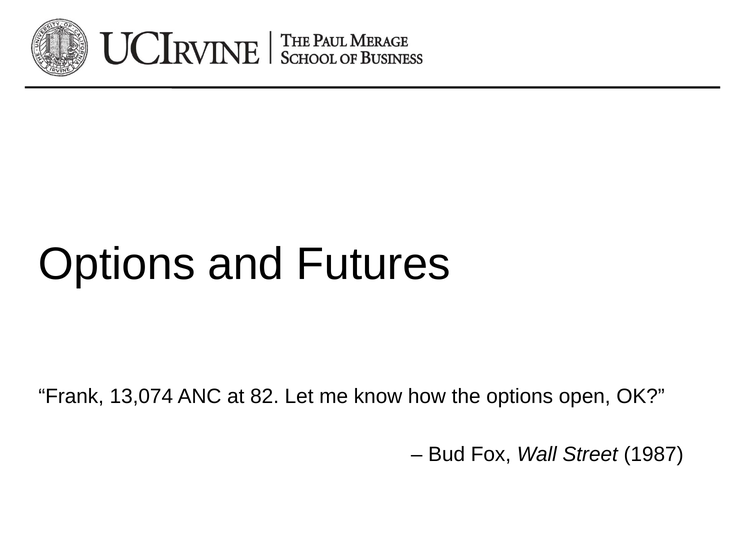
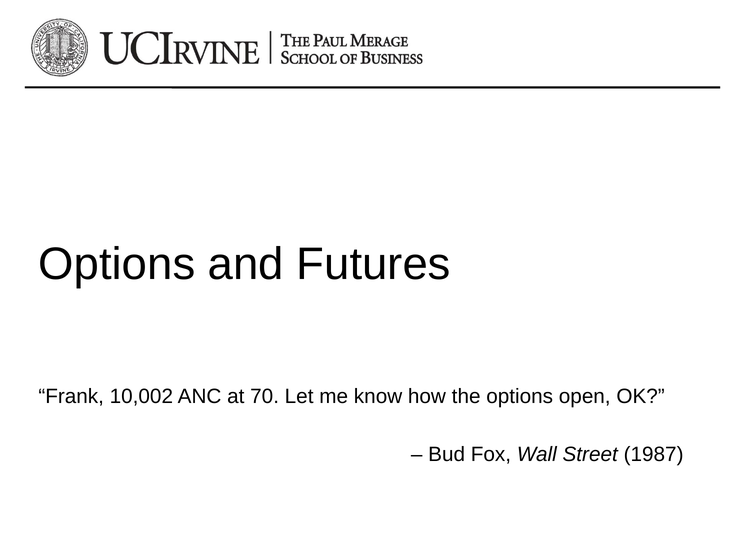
13,074: 13,074 -> 10,002
82: 82 -> 70
